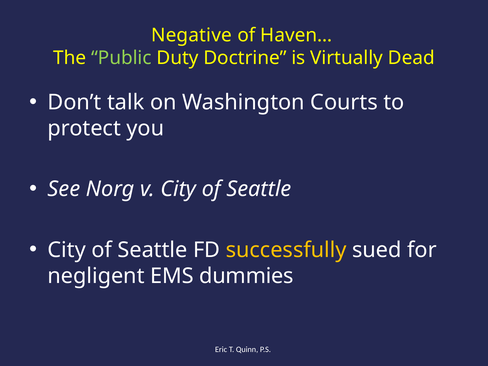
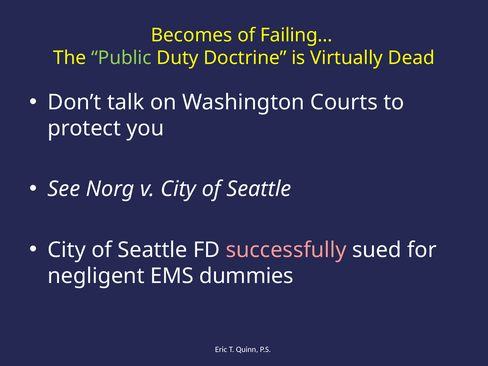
Negative: Negative -> Becomes
Haven…: Haven… -> Failing…
successfully colour: yellow -> pink
